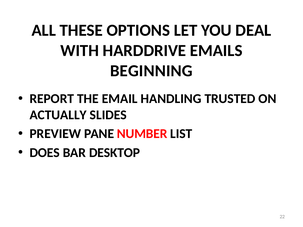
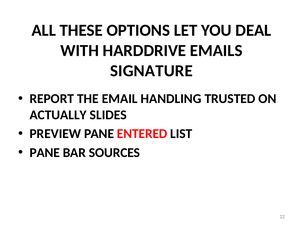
BEGINNING: BEGINNING -> SIGNATURE
NUMBER: NUMBER -> ENTERED
DOES at (45, 153): DOES -> PANE
DESKTOP: DESKTOP -> SOURCES
